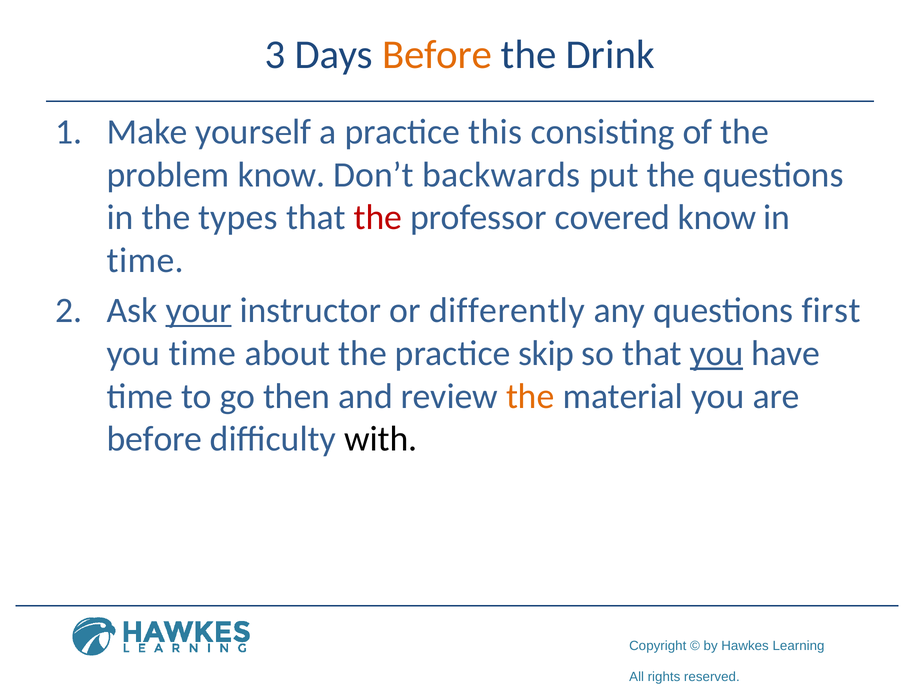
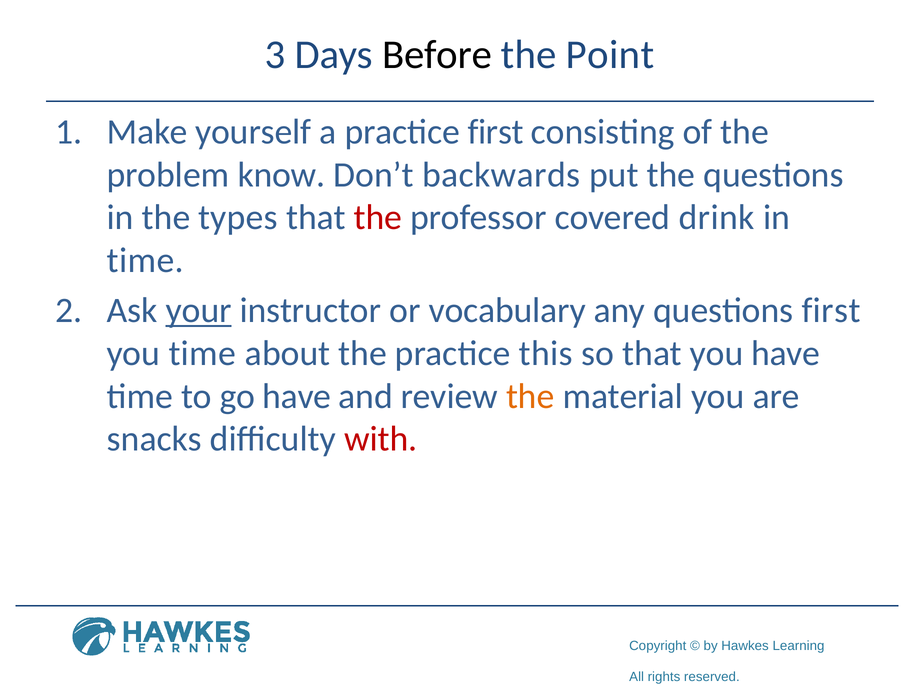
Before at (437, 55) colour: orange -> black
Drink: Drink -> Point
practice this: this -> first
covered know: know -> drink
differently: differently -> vocabulary
skip: skip -> this
you at (717, 353) underline: present -> none
go then: then -> have
before at (154, 439): before -> snacks
with colour: black -> red
